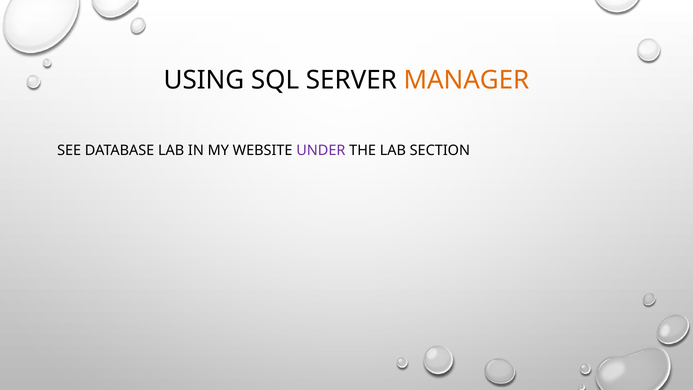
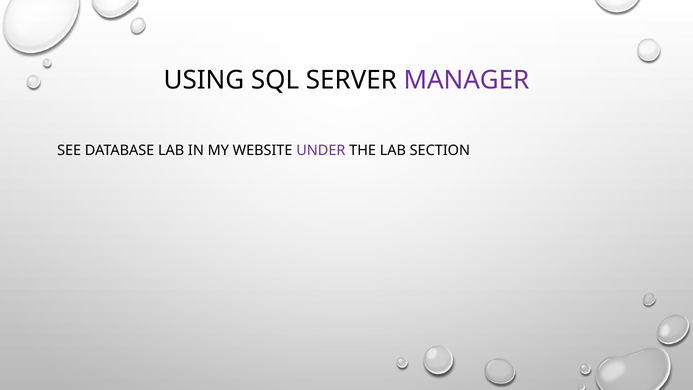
MANAGER colour: orange -> purple
